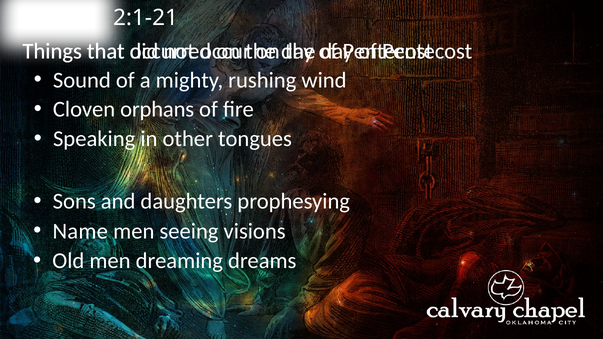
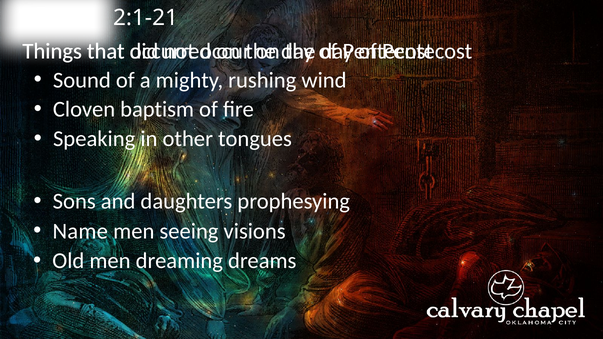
orphans: orphans -> baptism
